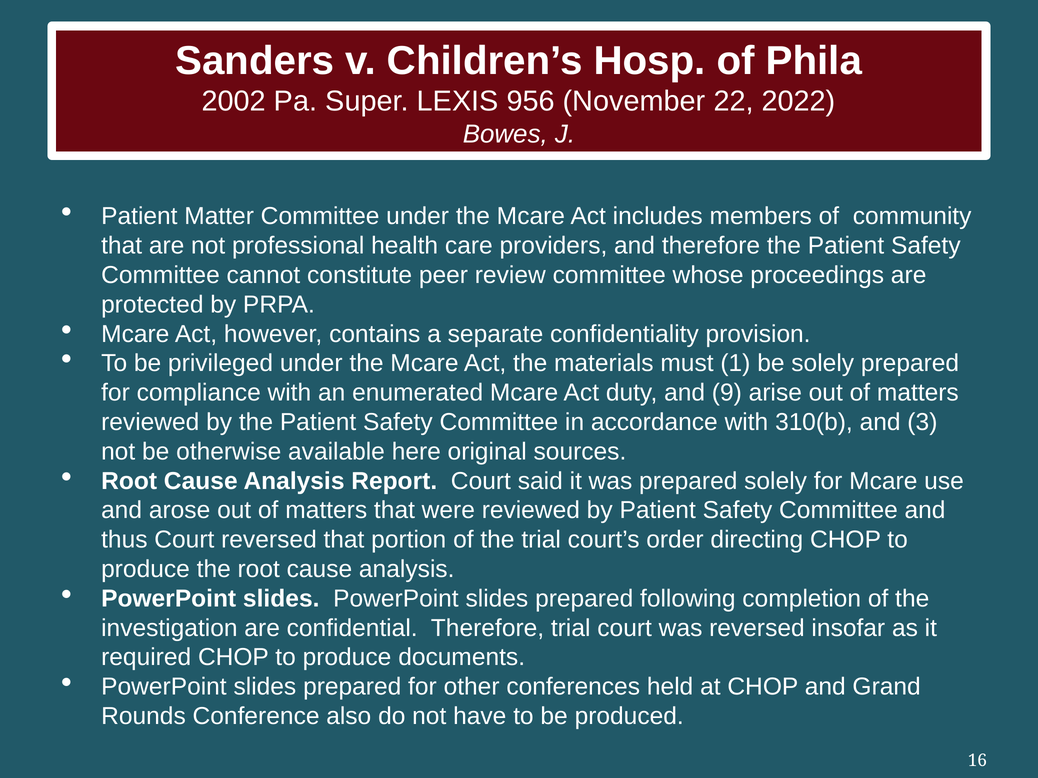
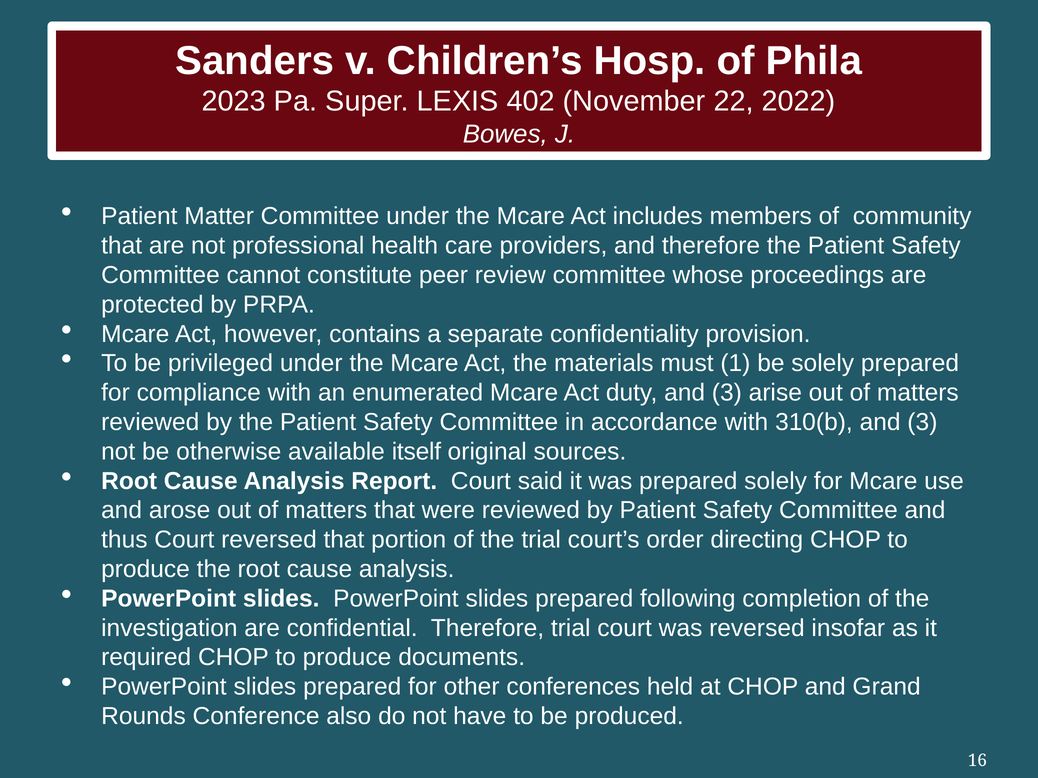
2002: 2002 -> 2023
956: 956 -> 402
duty and 9: 9 -> 3
here: here -> itself
